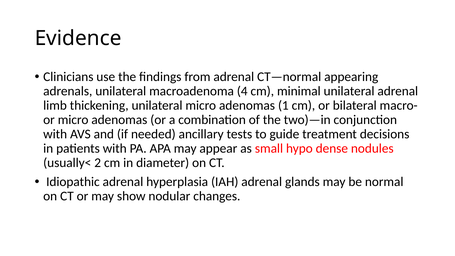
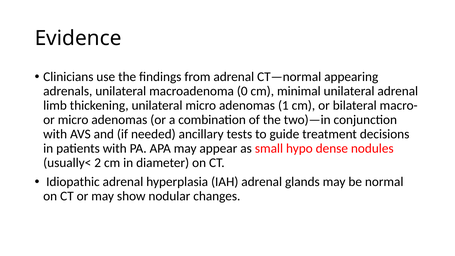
4: 4 -> 0
